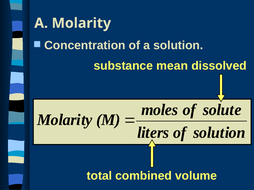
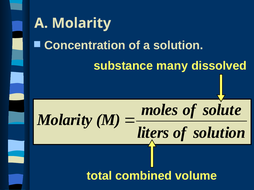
mean: mean -> many
